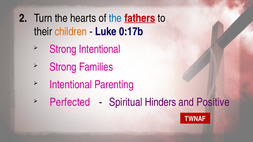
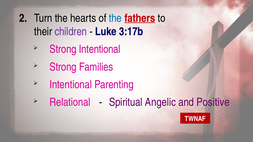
children colour: orange -> purple
0:17b: 0:17b -> 3:17b
Perfected: Perfected -> Relational
Hinders: Hinders -> Angelic
